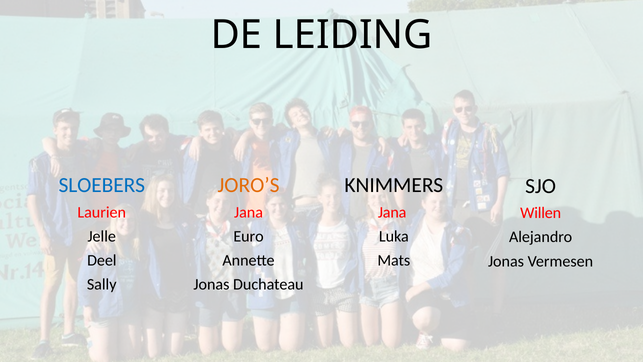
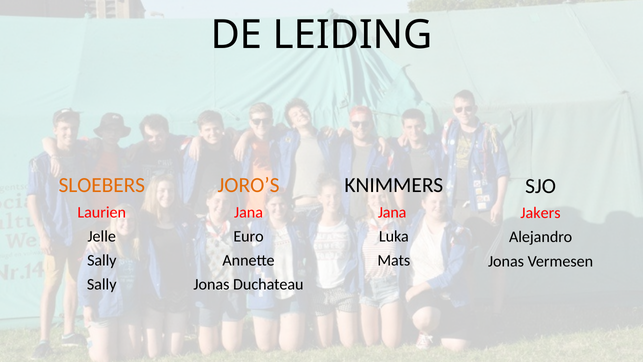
SLOEBERS colour: blue -> orange
Willen: Willen -> Jakers
Deel at (102, 260): Deel -> Sally
